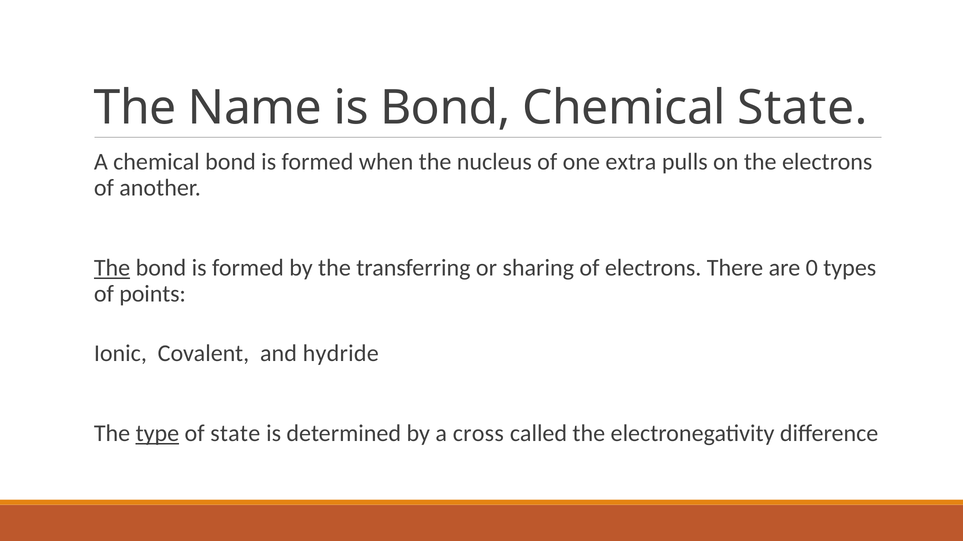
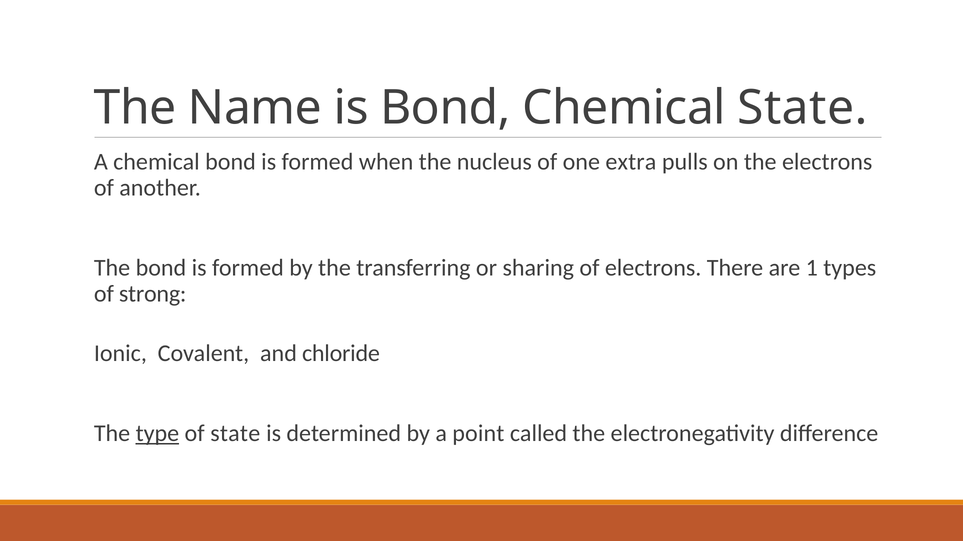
The at (112, 268) underline: present -> none
0: 0 -> 1
points: points -> strong
hydride: hydride -> chloride
cross: cross -> point
